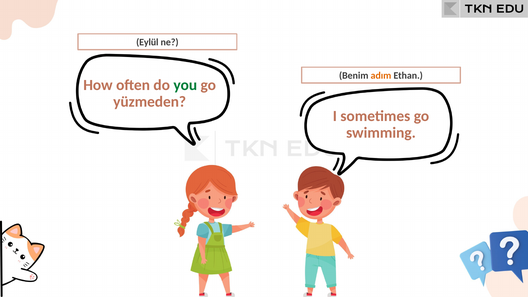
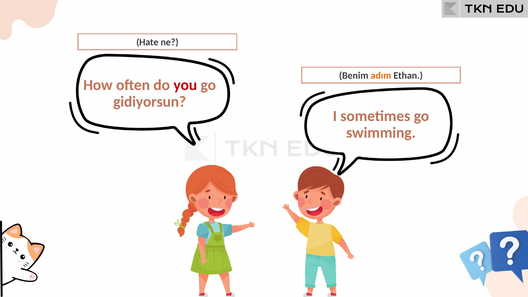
Eylül: Eylül -> Hate
you colour: green -> red
yüzmeden: yüzmeden -> gidiyorsun
